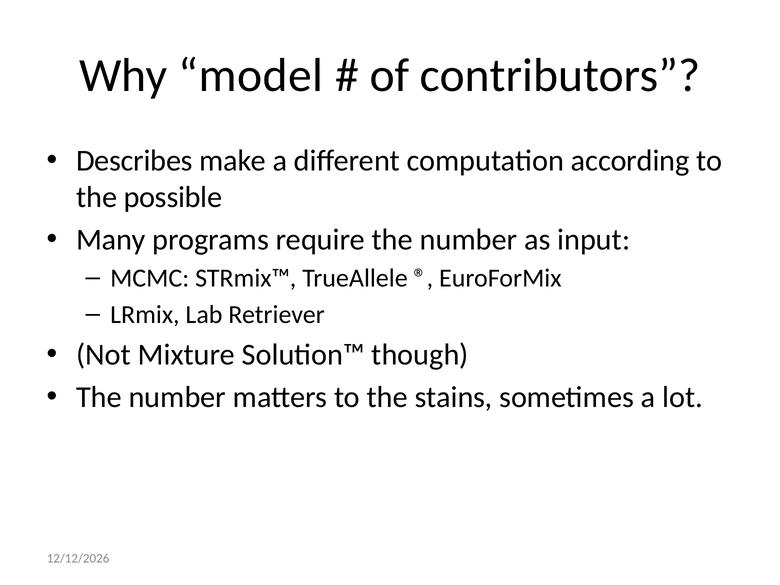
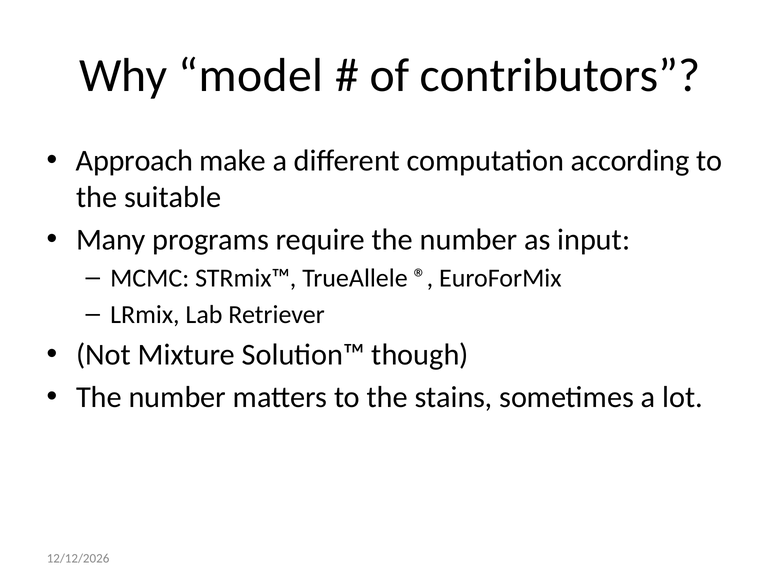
Describes: Describes -> Approach
possible: possible -> suitable
